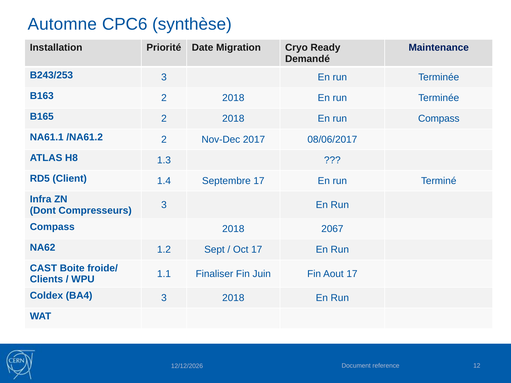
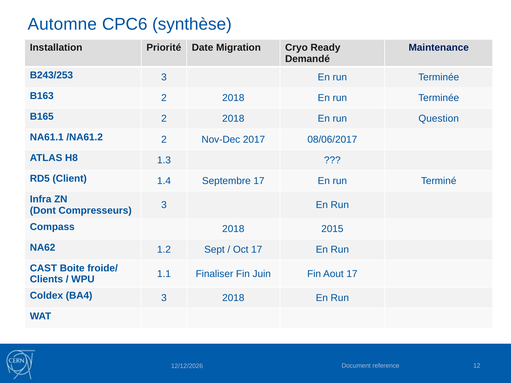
2018 En run Compass: Compass -> Question
2067: 2067 -> 2015
